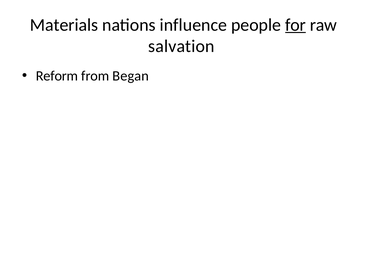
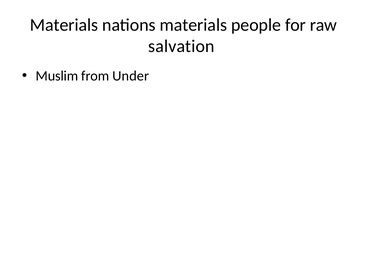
nations influence: influence -> materials
for underline: present -> none
Reform: Reform -> Muslim
Began: Began -> Under
